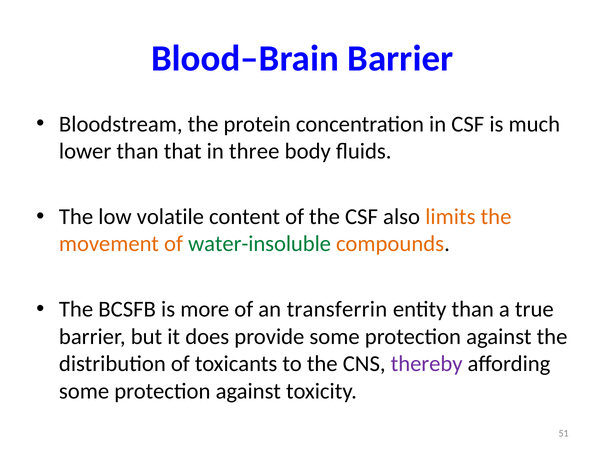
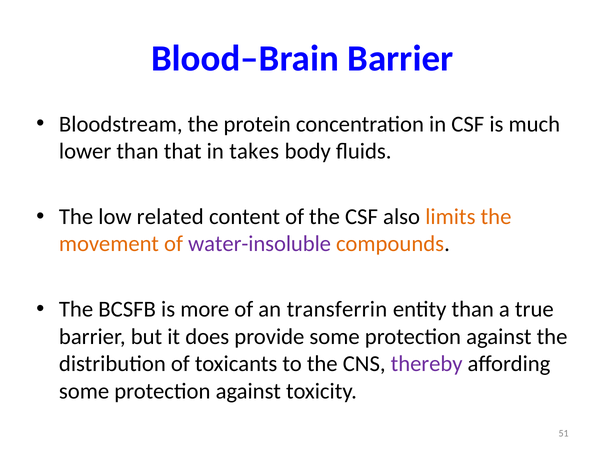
three: three -> takes
volatile: volatile -> related
water-insoluble colour: green -> purple
